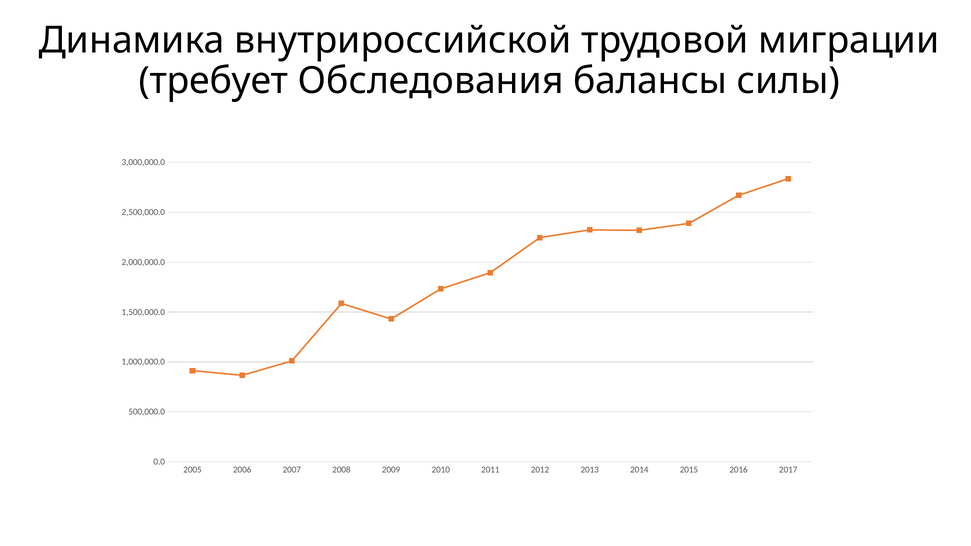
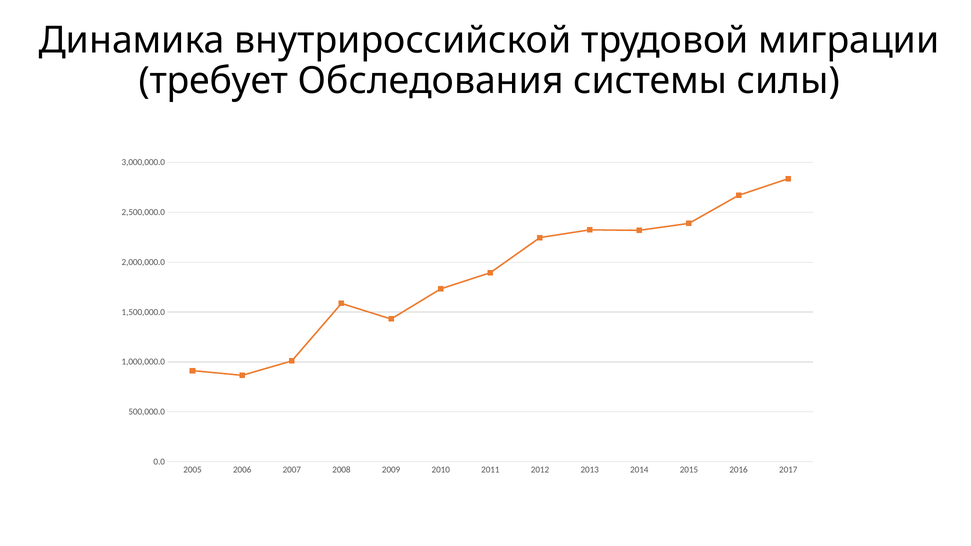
балансы: балансы -> системы
